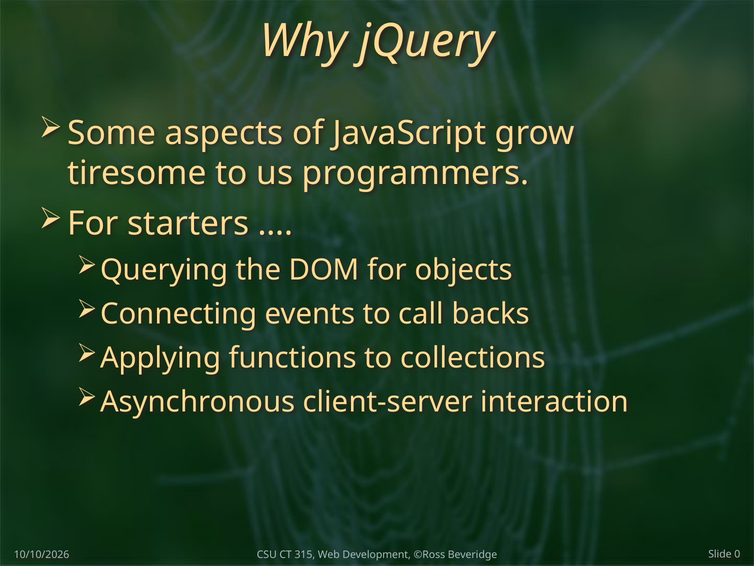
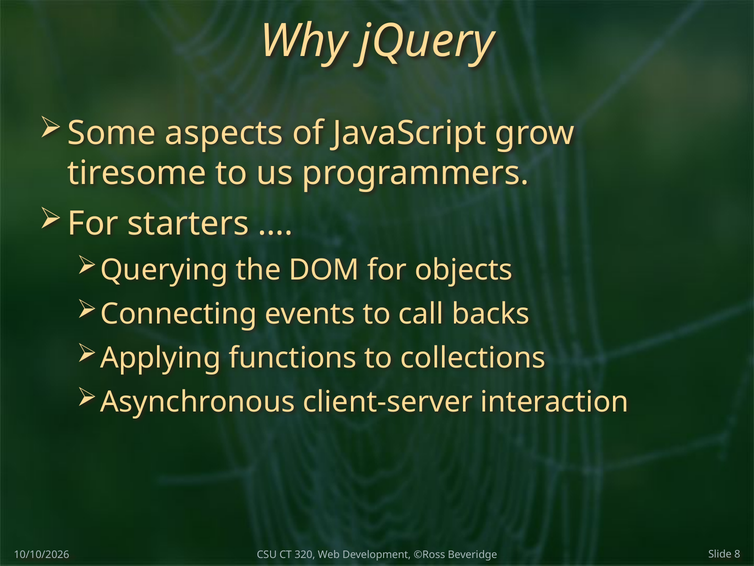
0: 0 -> 8
315: 315 -> 320
